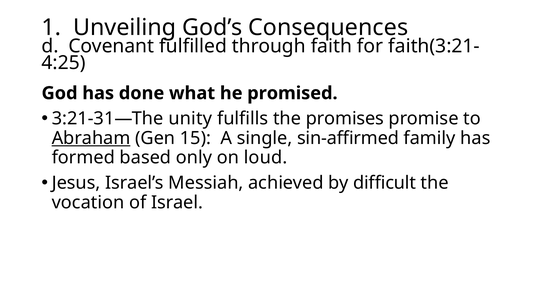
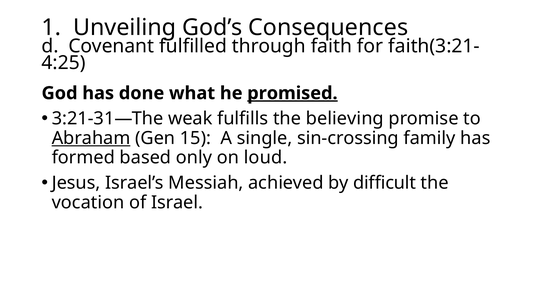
promised underline: none -> present
unity: unity -> weak
promises: promises -> believing
sin-affirmed: sin-affirmed -> sin-crossing
